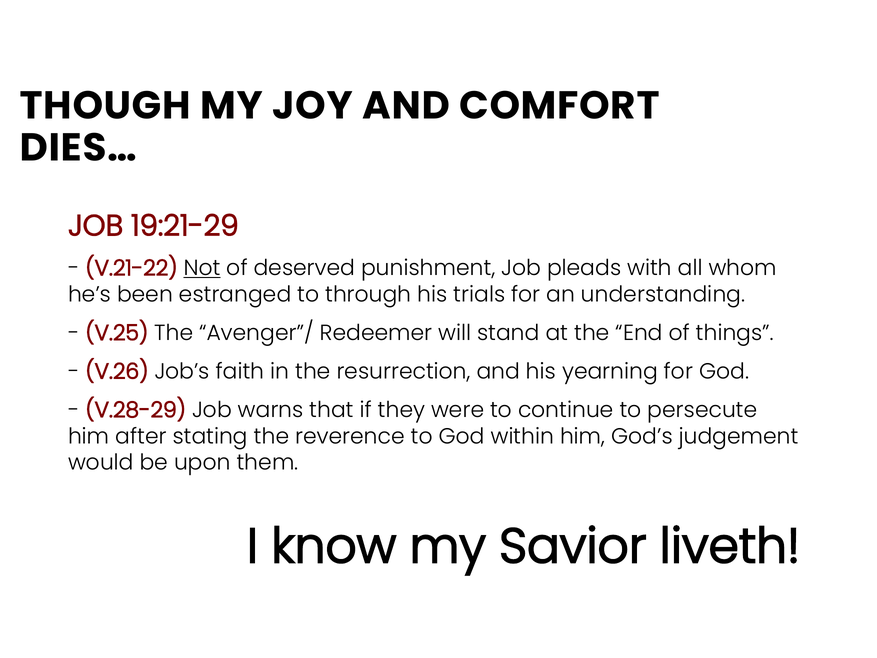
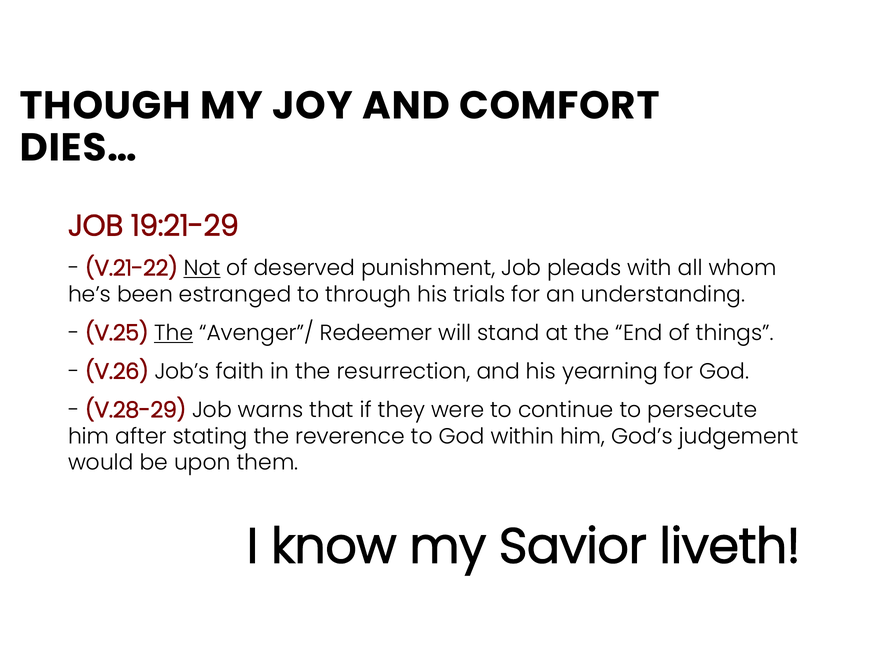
The at (174, 333) underline: none -> present
